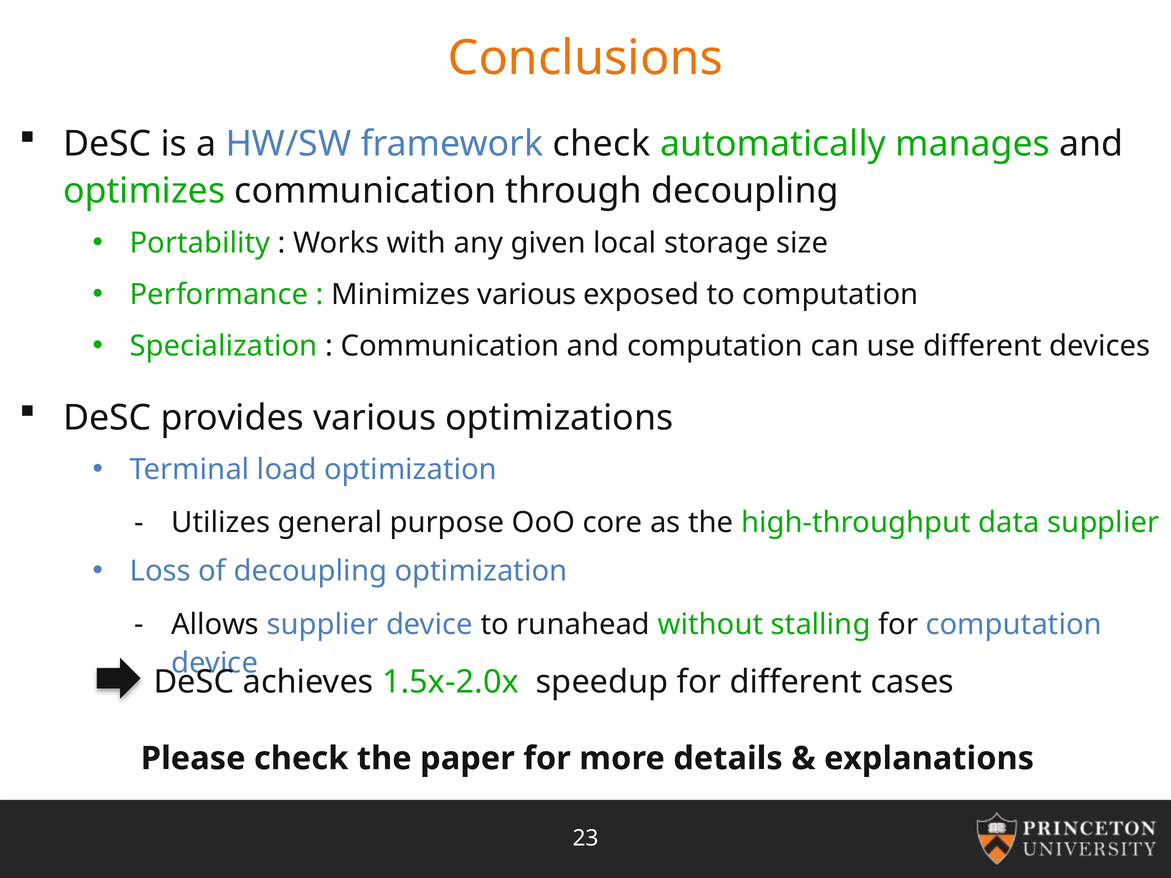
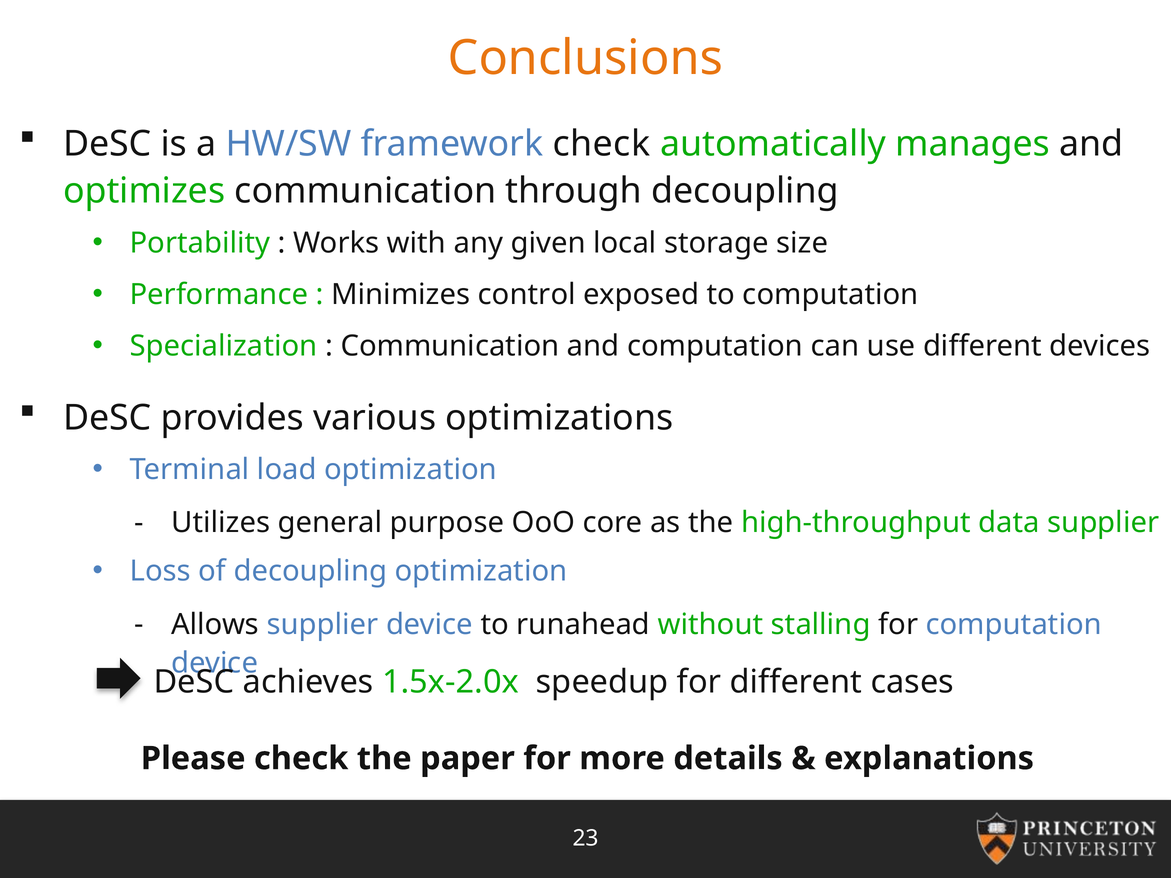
Minimizes various: various -> control
